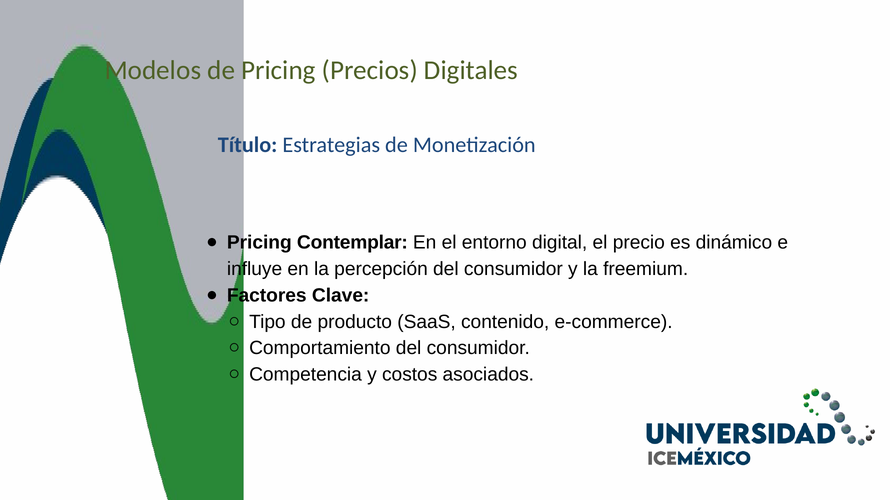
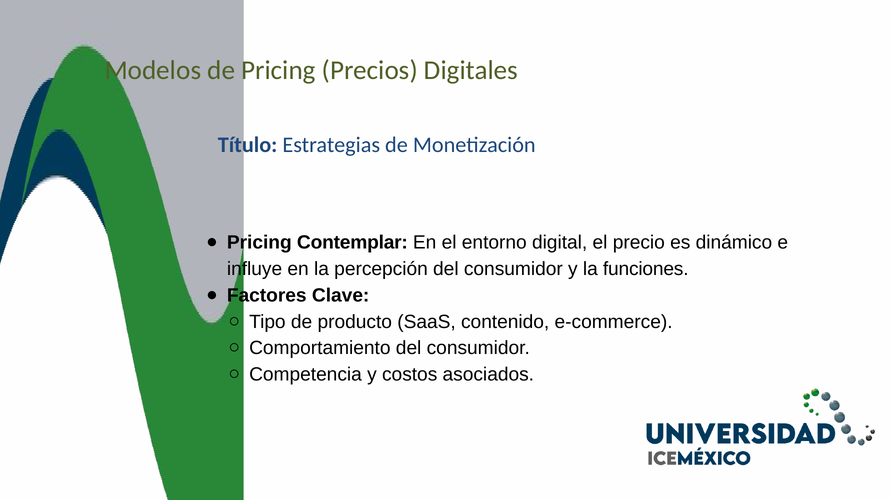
freemium: freemium -> funciones
